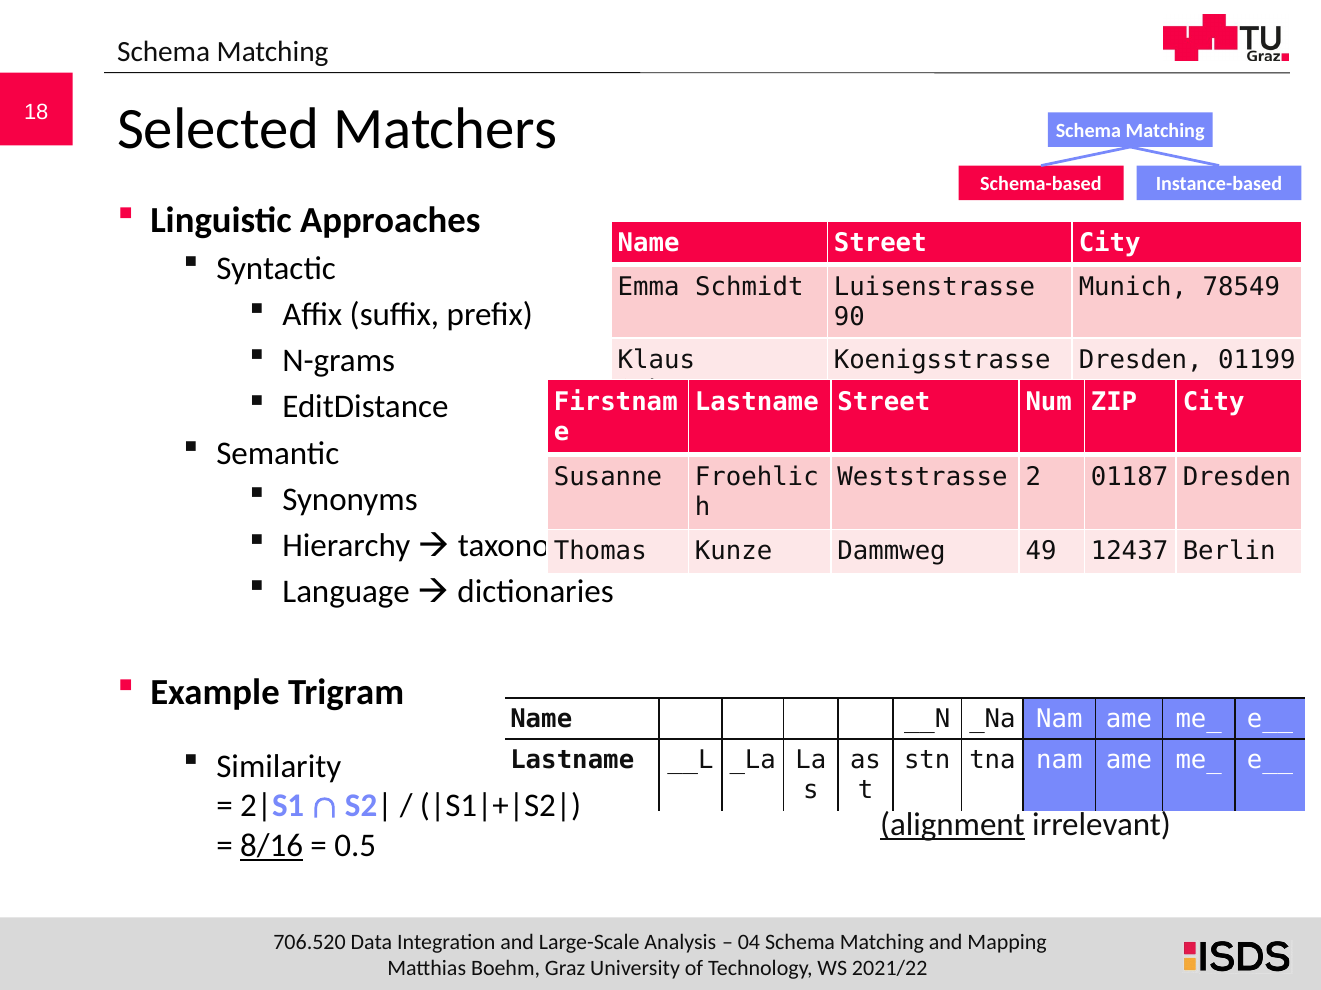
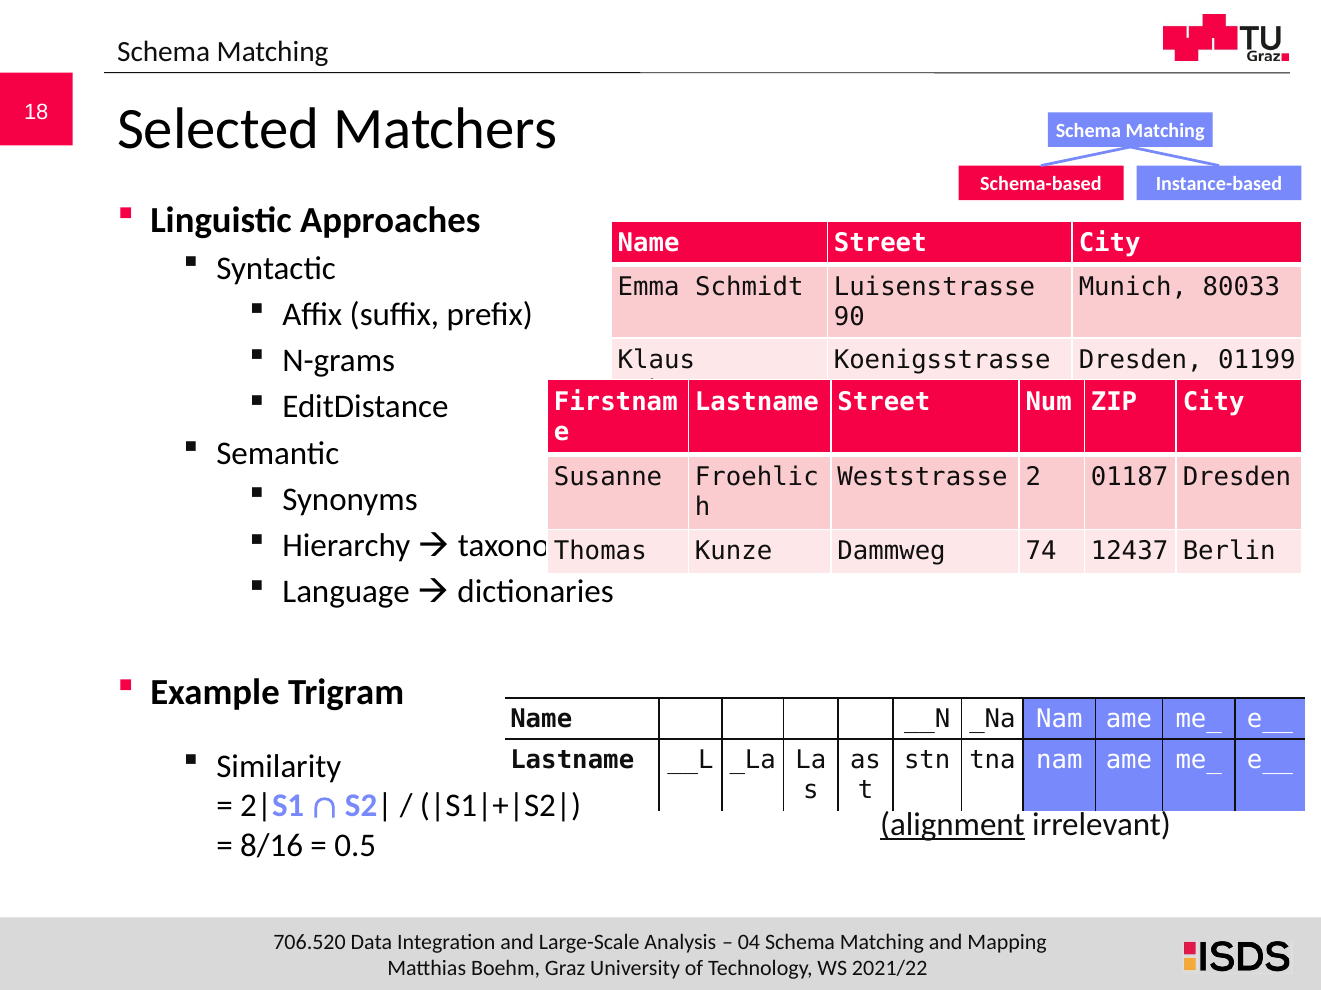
78549: 78549 -> 80033
49: 49 -> 74
8/16 underline: present -> none
